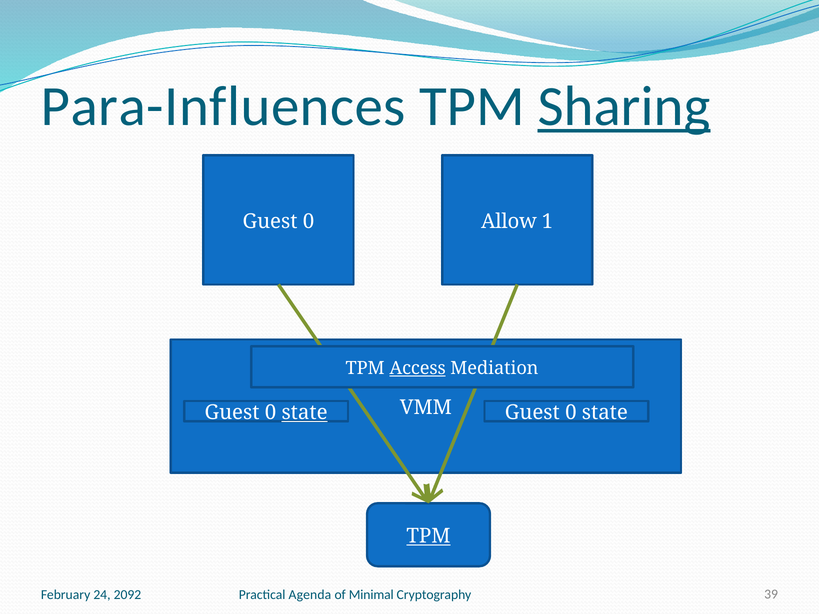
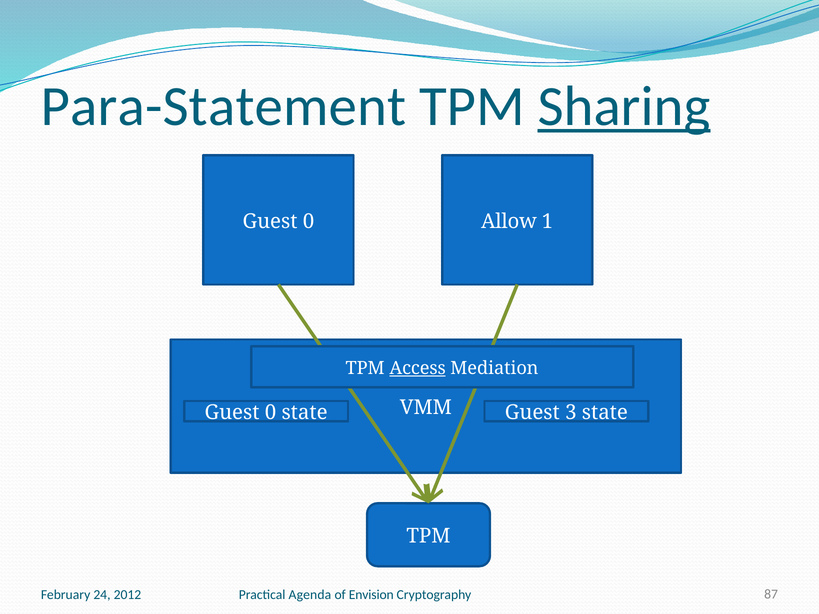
Para-Influences: Para-Influences -> Para-Statement
state at (305, 413) underline: present -> none
0 at (571, 413): 0 -> 3
TPM at (428, 536) underline: present -> none
2092: 2092 -> 2012
Minimal: Minimal -> Envision
39: 39 -> 87
